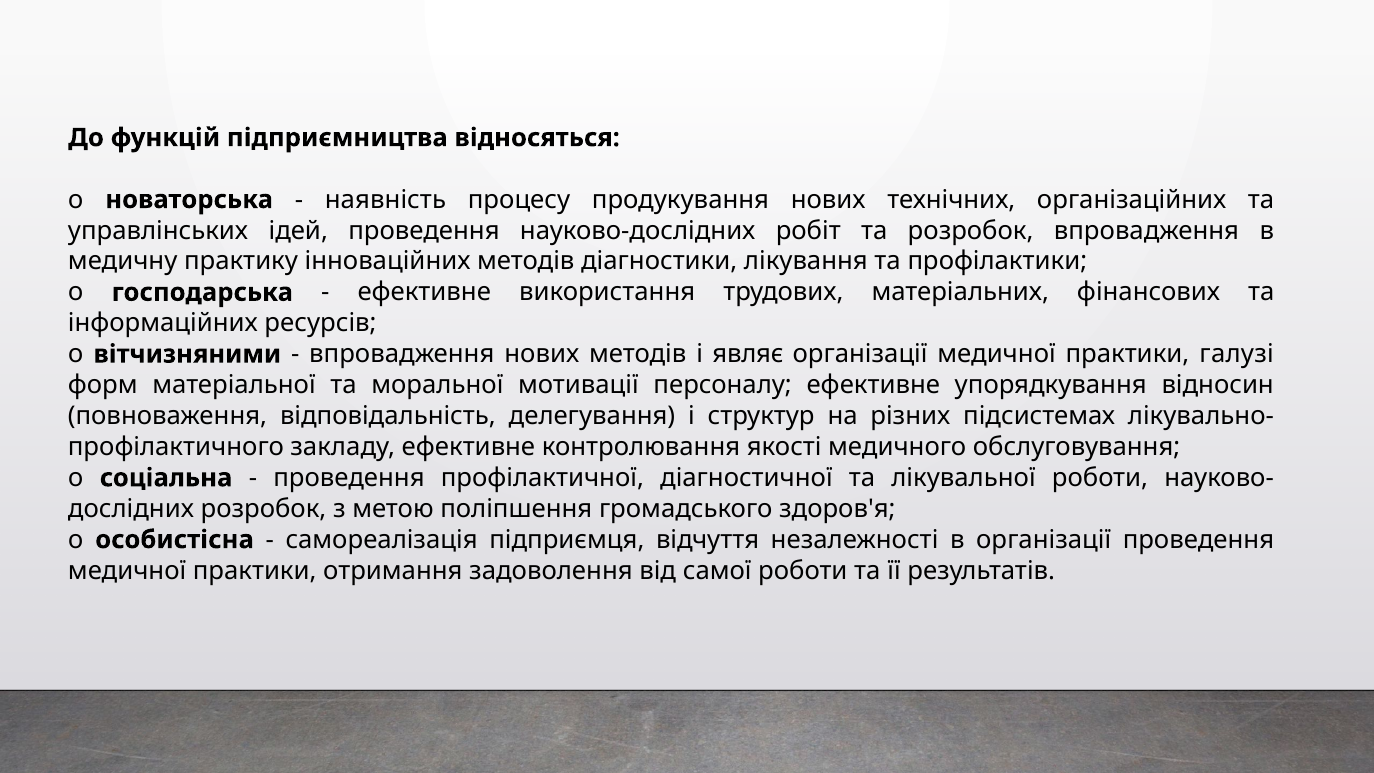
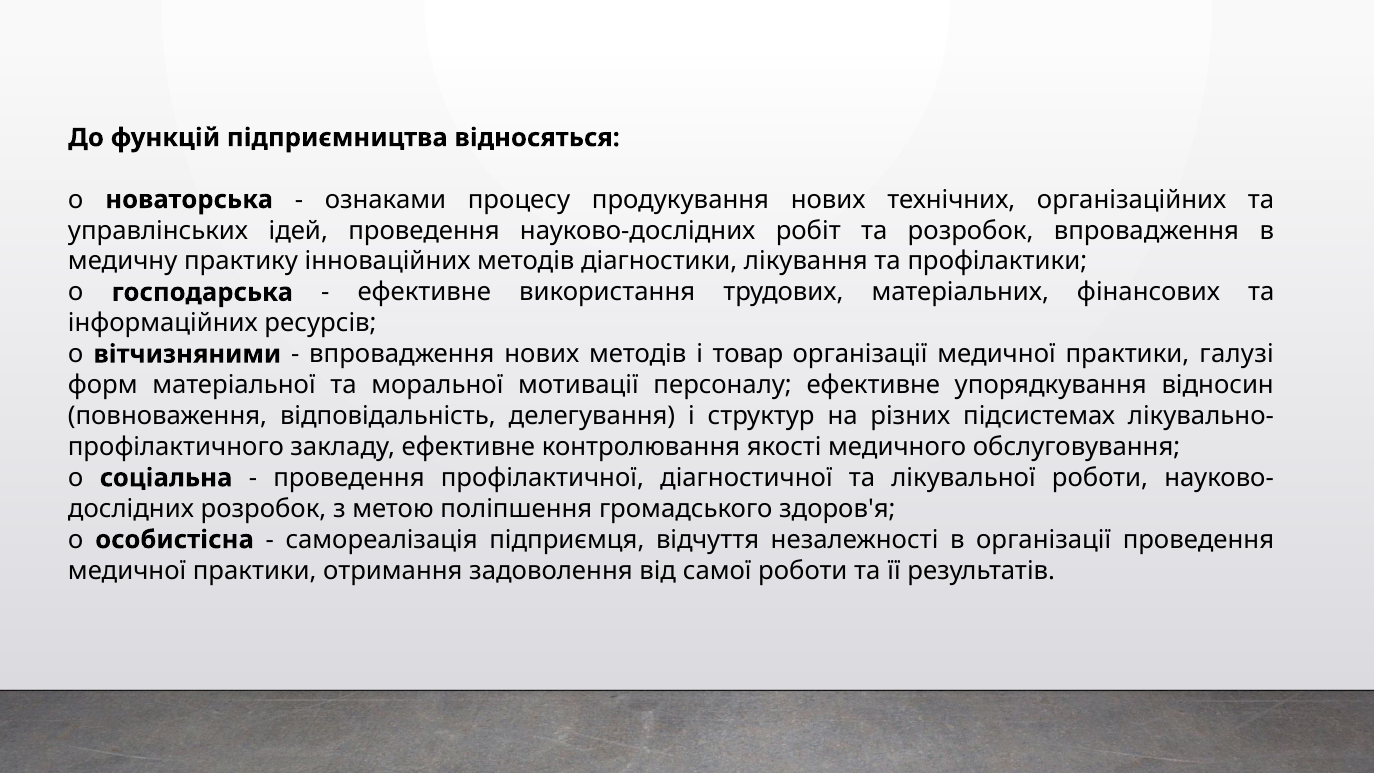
наявність: наявність -> ознаками
являє: являє -> товар
